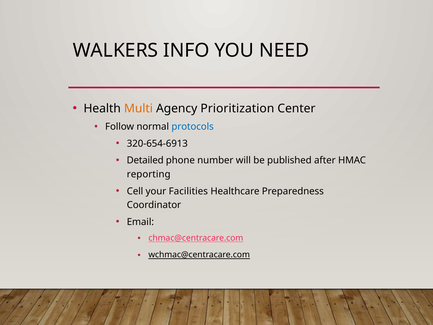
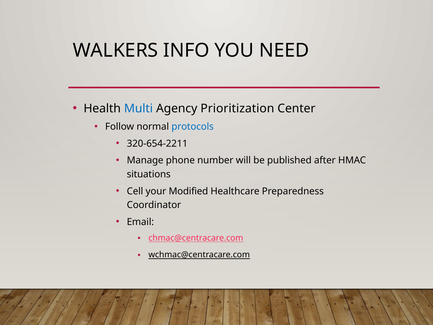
Multi colour: orange -> blue
320-654-6913: 320-654-6913 -> 320-654-2211
Detailed: Detailed -> Manage
reporting: reporting -> situations
Facilities: Facilities -> Modified
